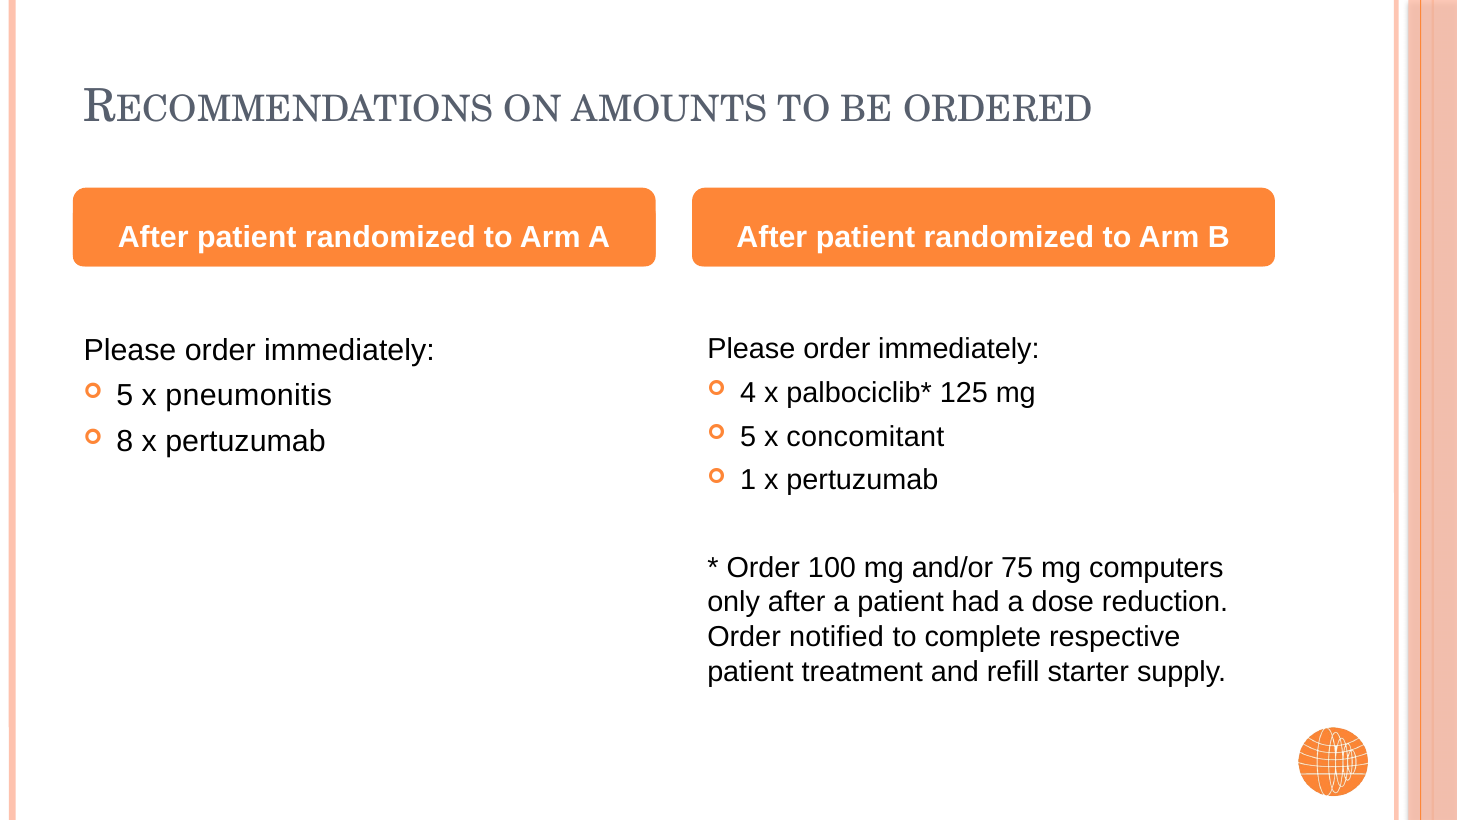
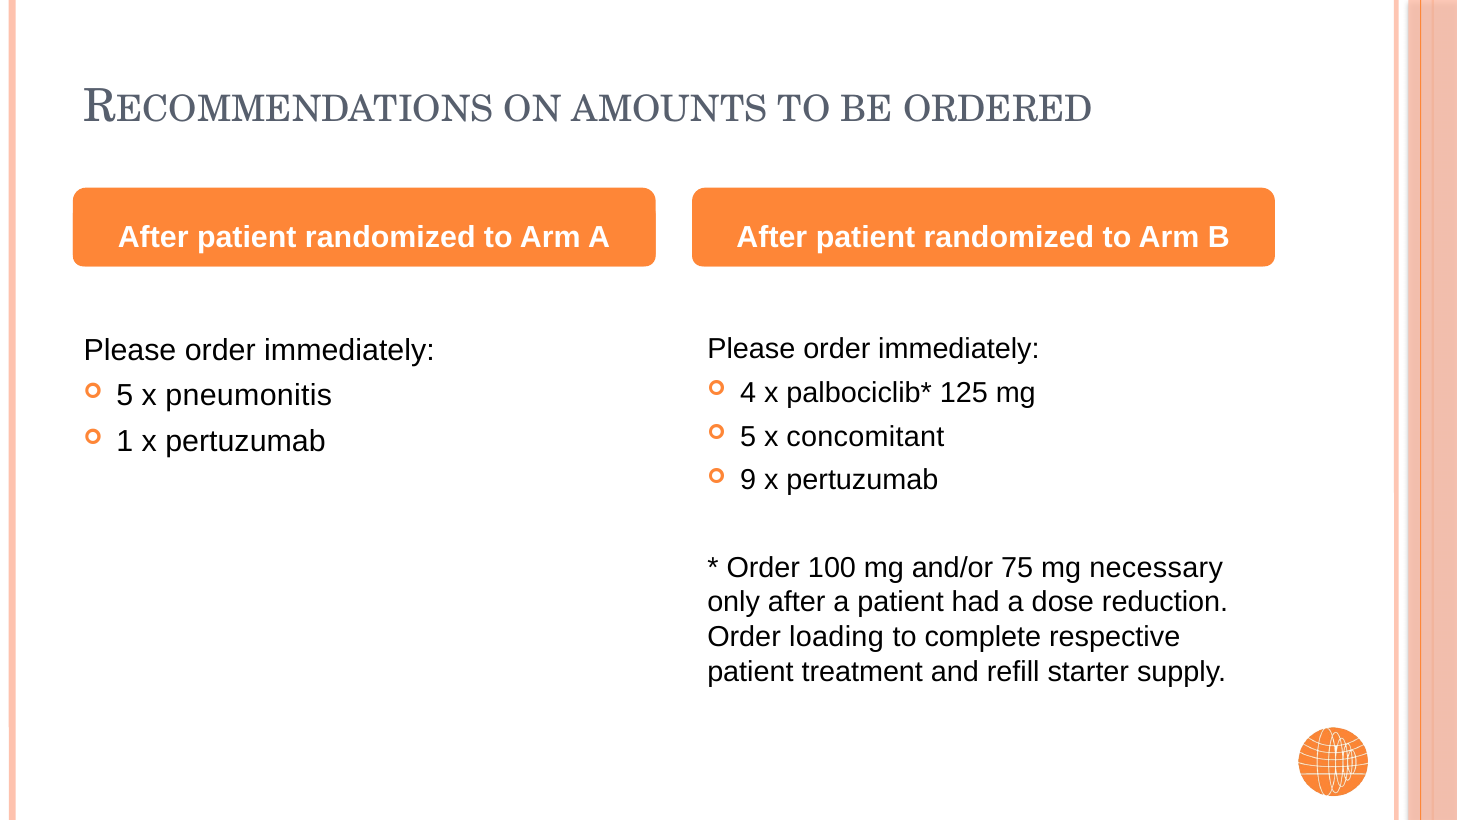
8: 8 -> 1
1: 1 -> 9
computers: computers -> necessary
notified: notified -> loading
